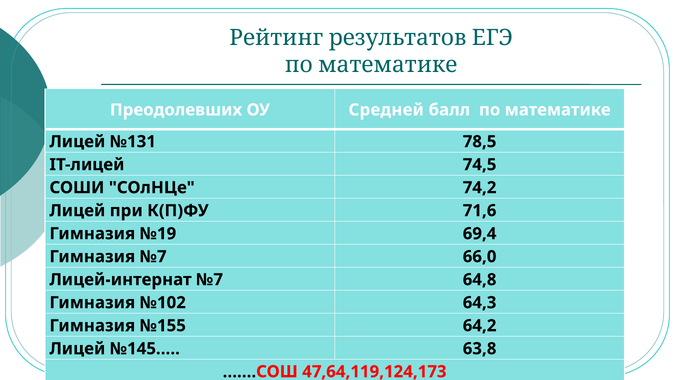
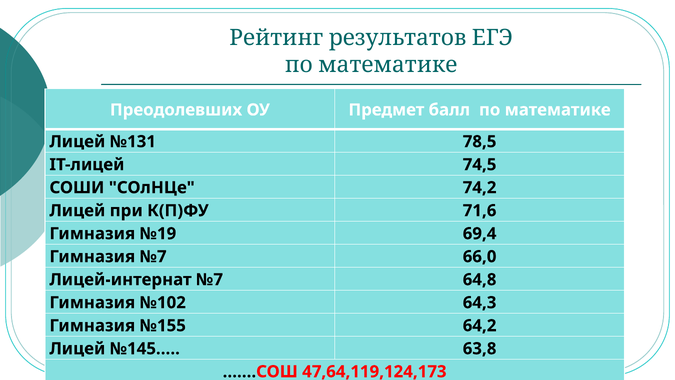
Средней: Средней -> Предмет
